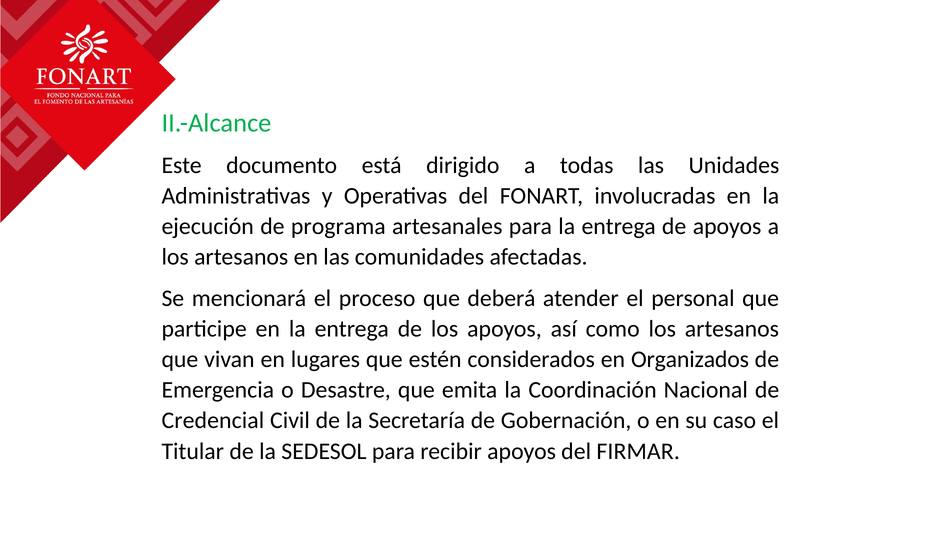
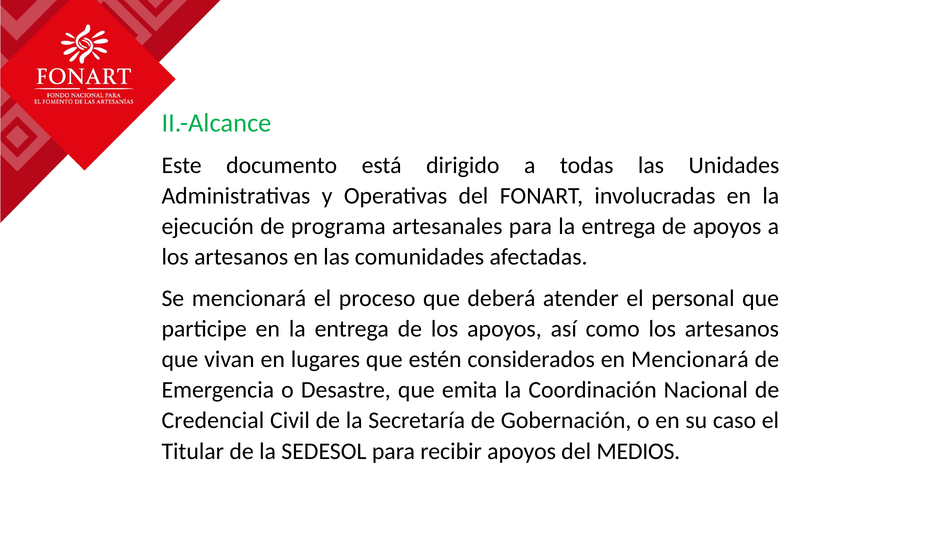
en Organizados: Organizados -> Mencionará
FIRMAR: FIRMAR -> MEDIOS
